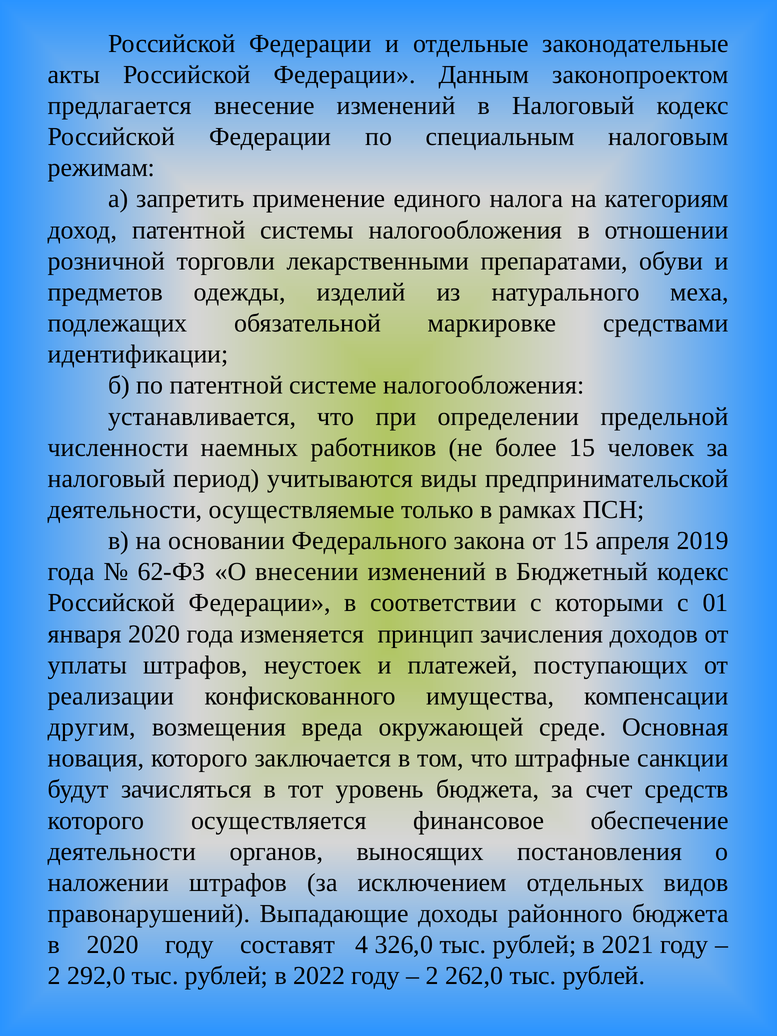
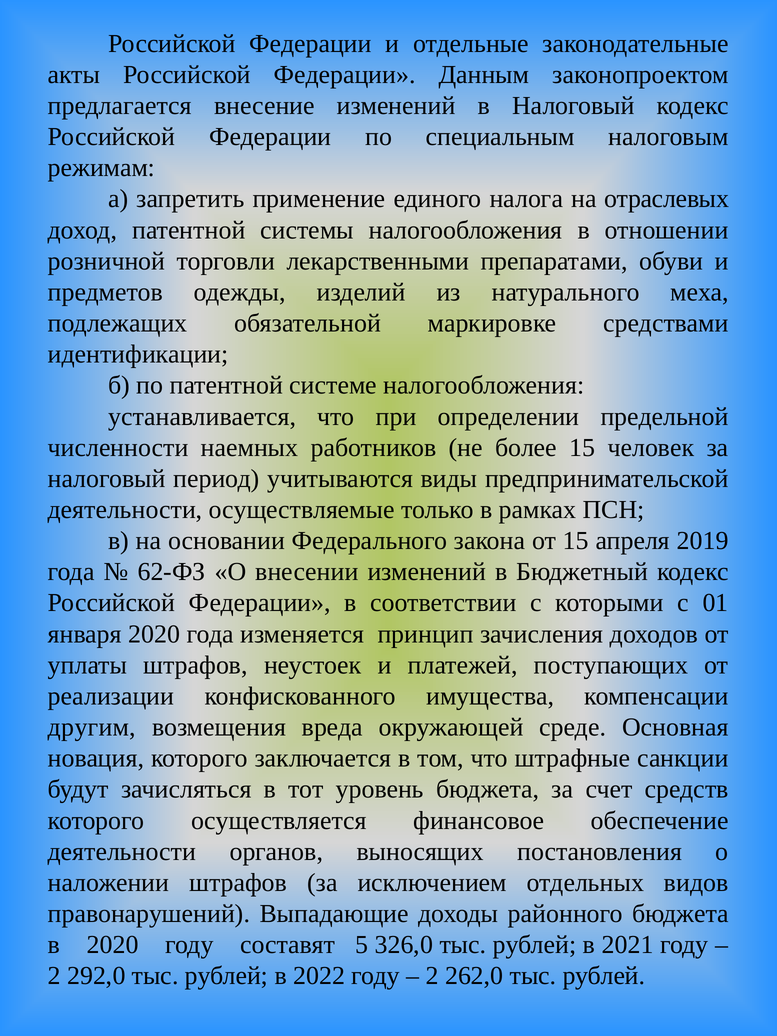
категориям: категориям -> отраслевых
4: 4 -> 5
